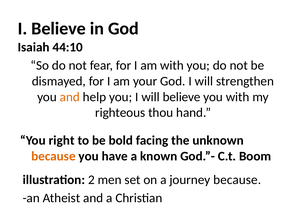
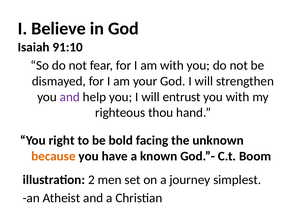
44:10: 44:10 -> 91:10
and at (70, 97) colour: orange -> purple
will believe: believe -> entrust
journey because: because -> simplest
